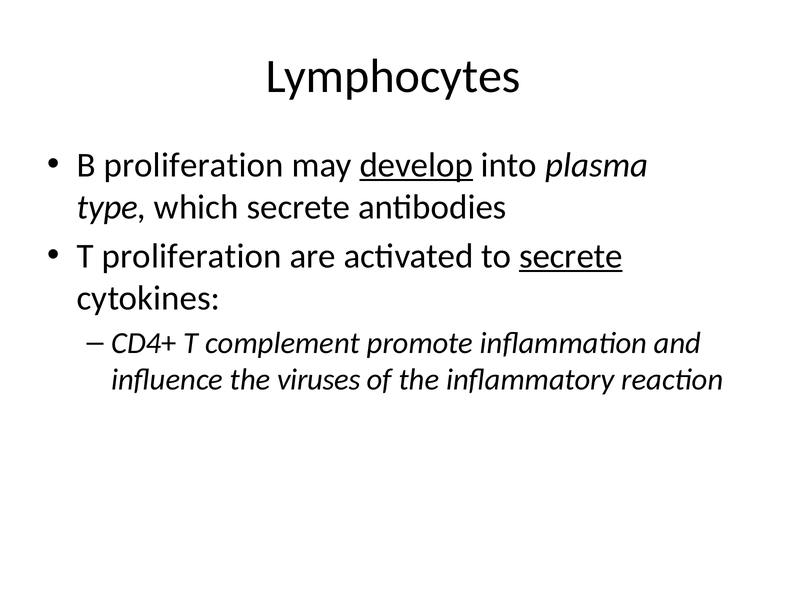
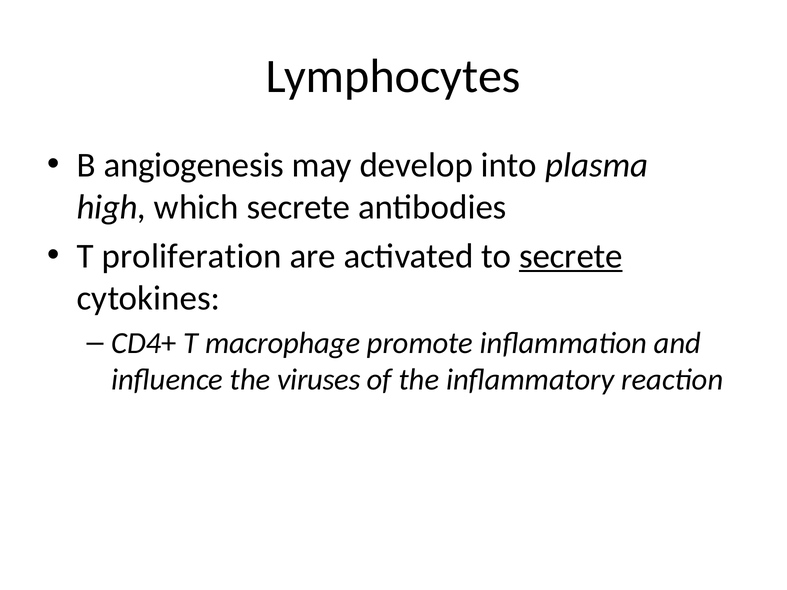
B proliferation: proliferation -> angiogenesis
develop underline: present -> none
type: type -> high
complement: complement -> macrophage
